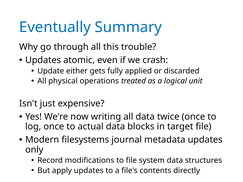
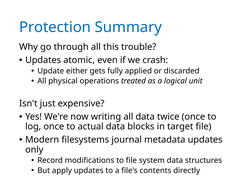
Eventually: Eventually -> Protection
